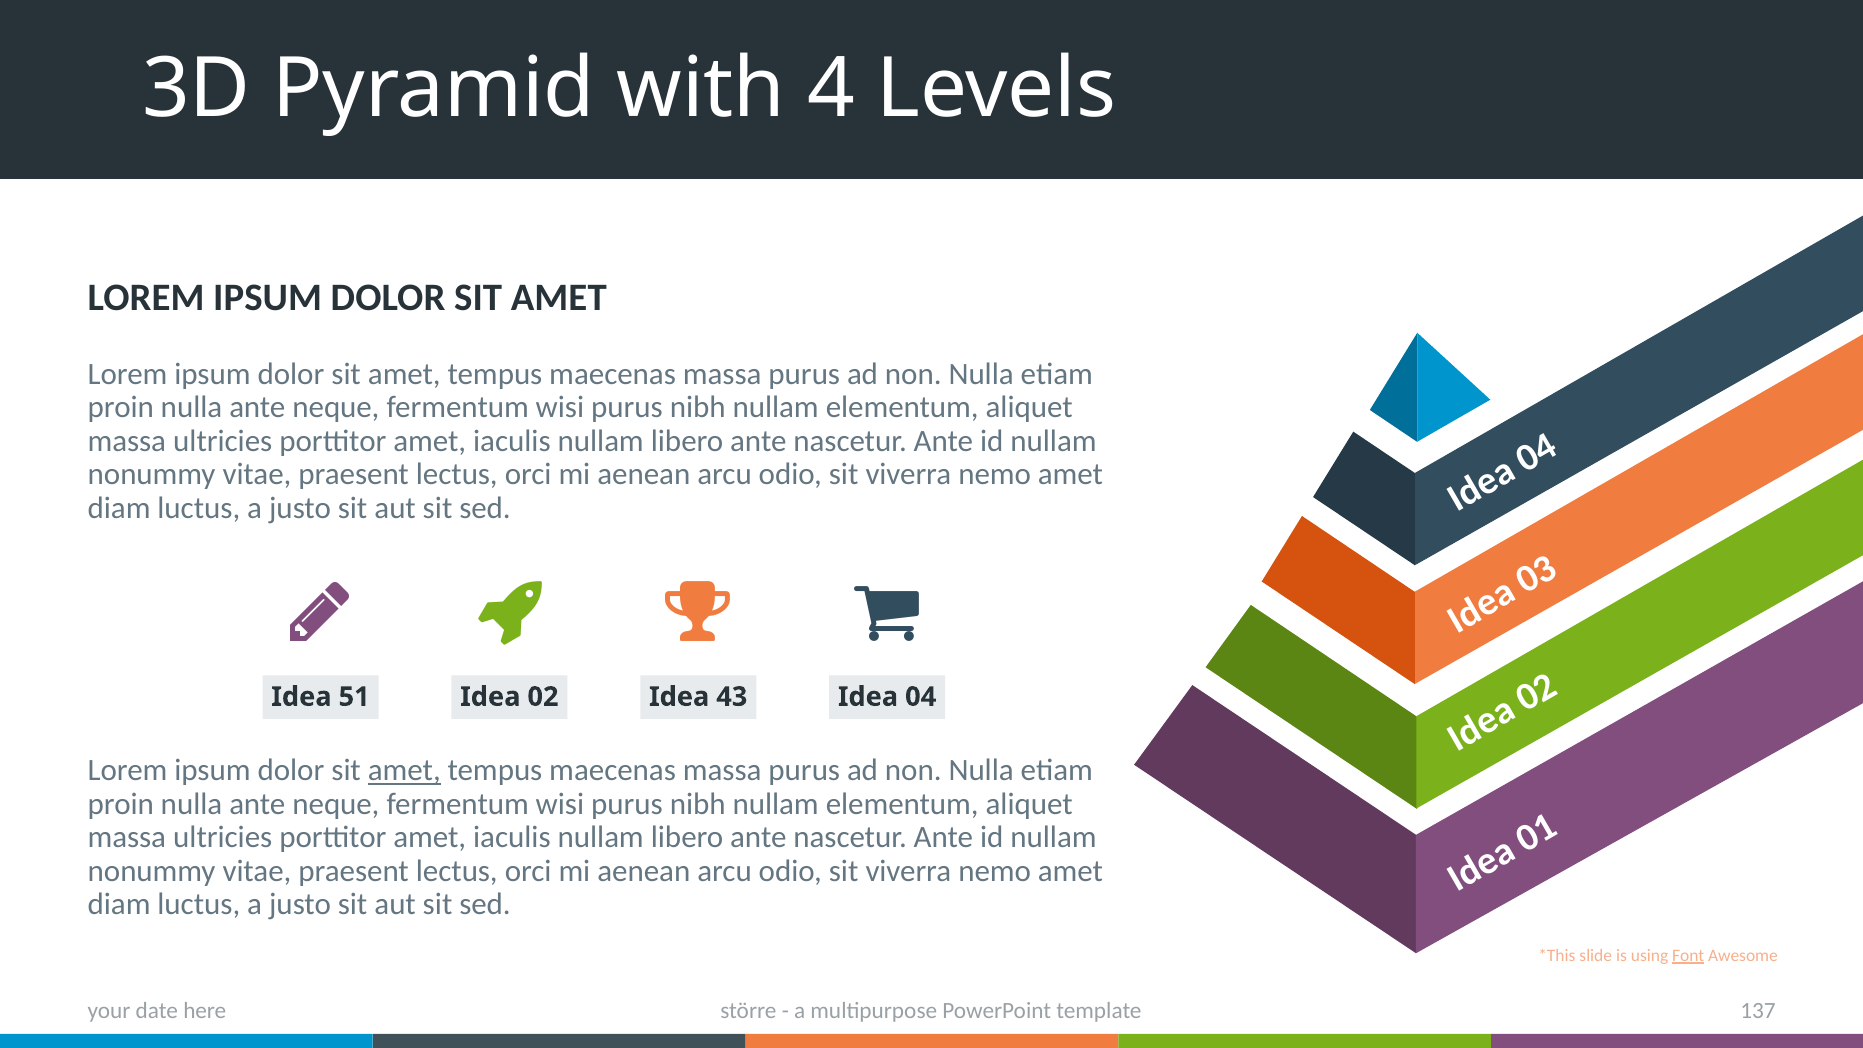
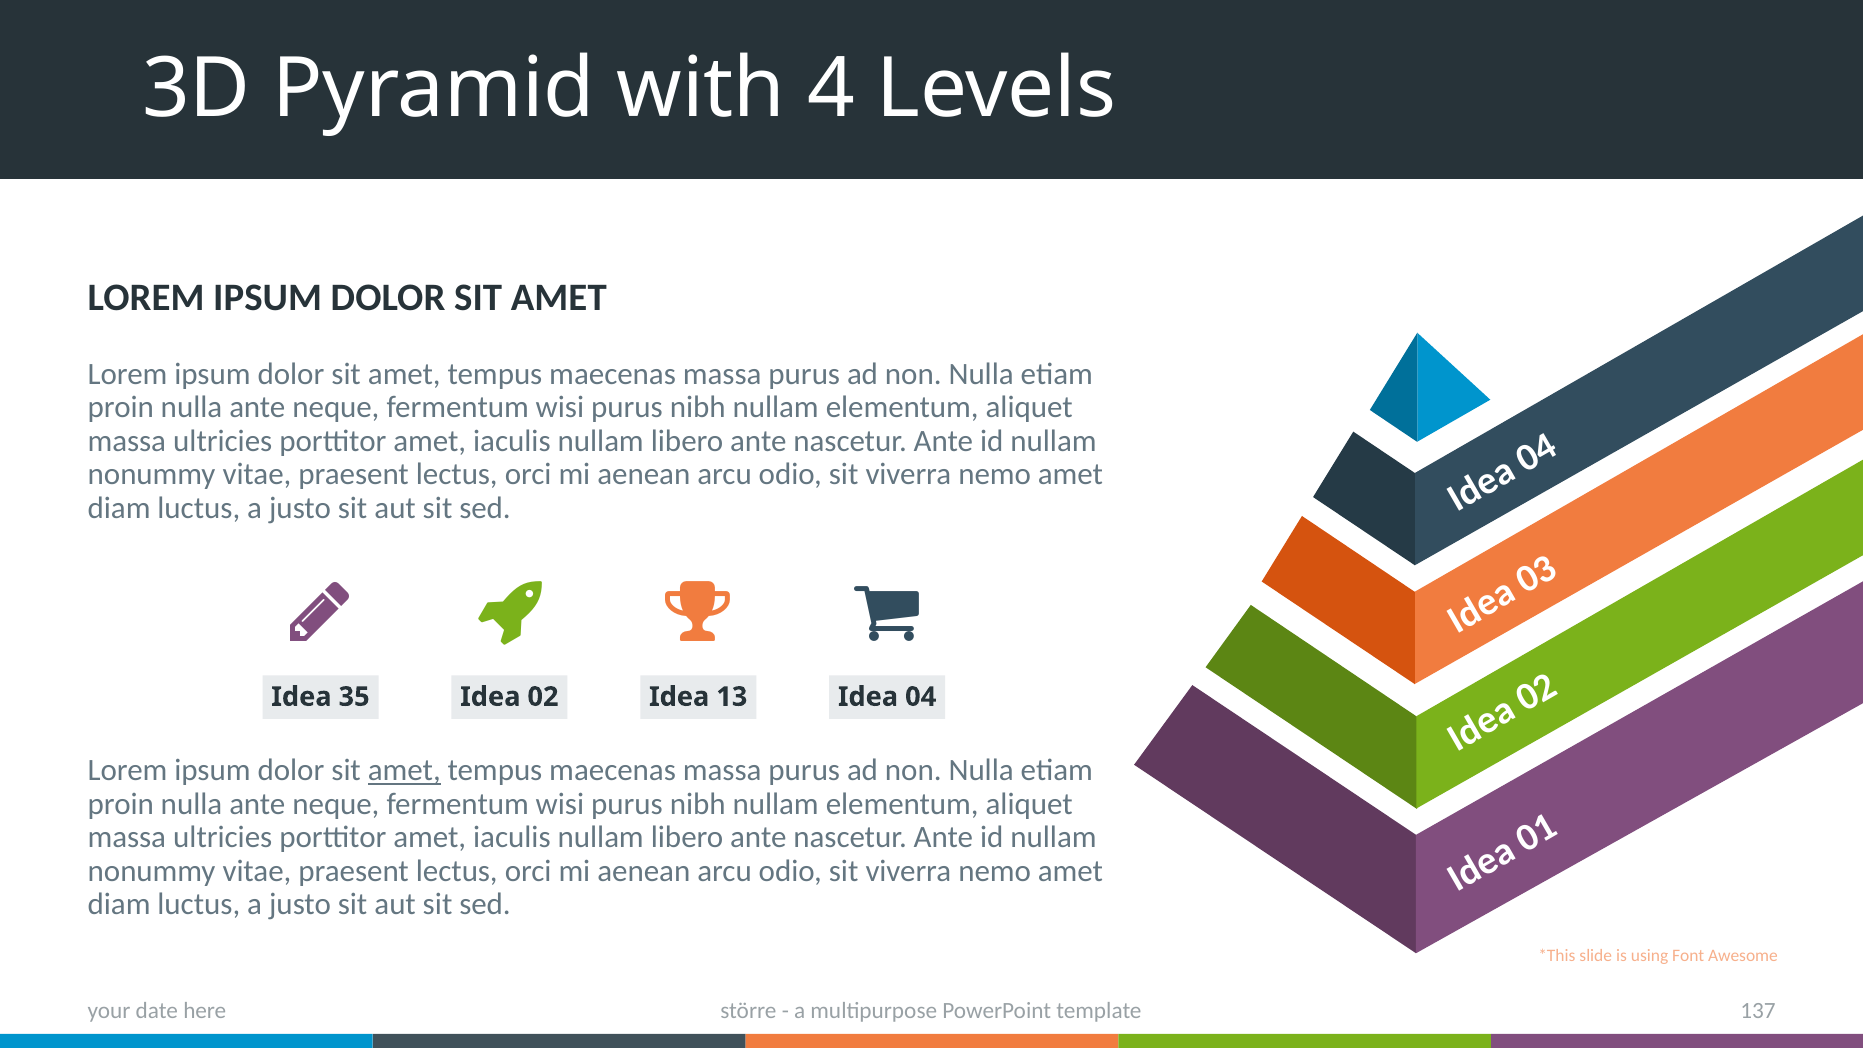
51: 51 -> 35
43: 43 -> 13
Font underline: present -> none
